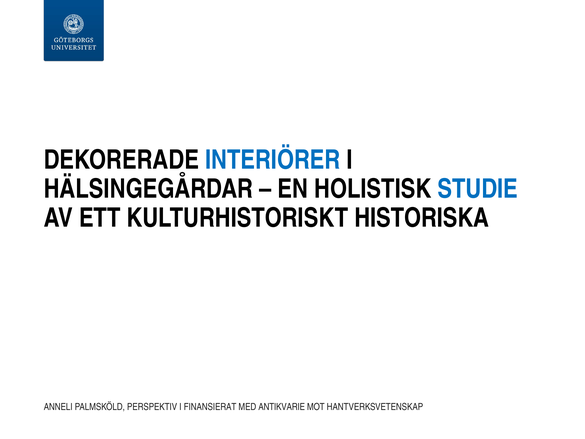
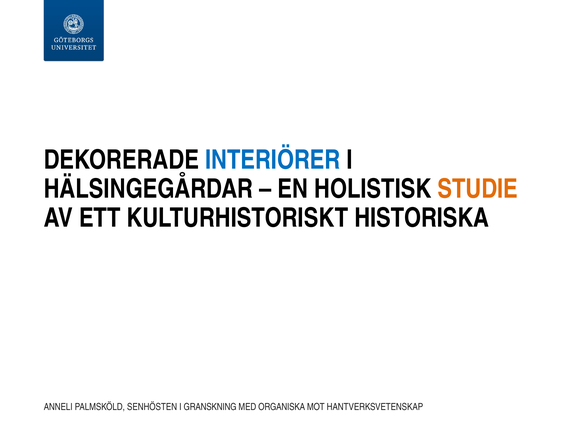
STUDIE colour: blue -> orange
PERSPEKTIV: PERSPEKTIV -> SENHÖSTEN
FINANSIERAT: FINANSIERAT -> GRANSKNING
ANTIKVARIE: ANTIKVARIE -> ORGANISKA
